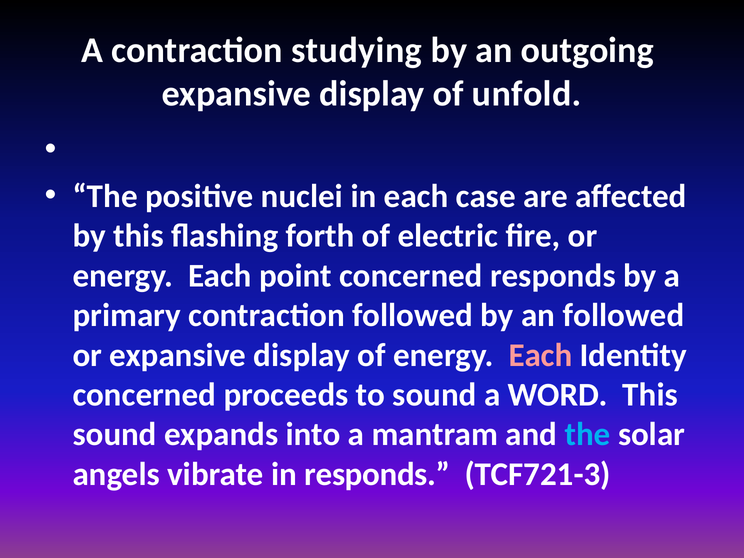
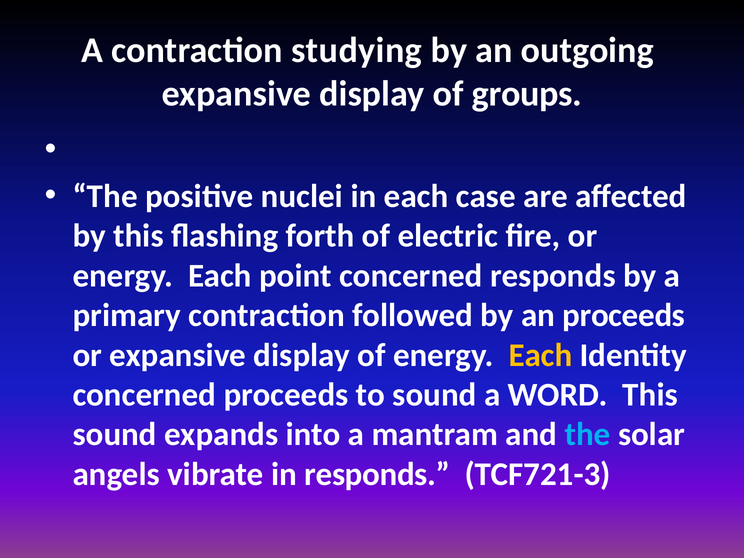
unfold: unfold -> groups
an followed: followed -> proceeds
Each at (540, 355) colour: pink -> yellow
